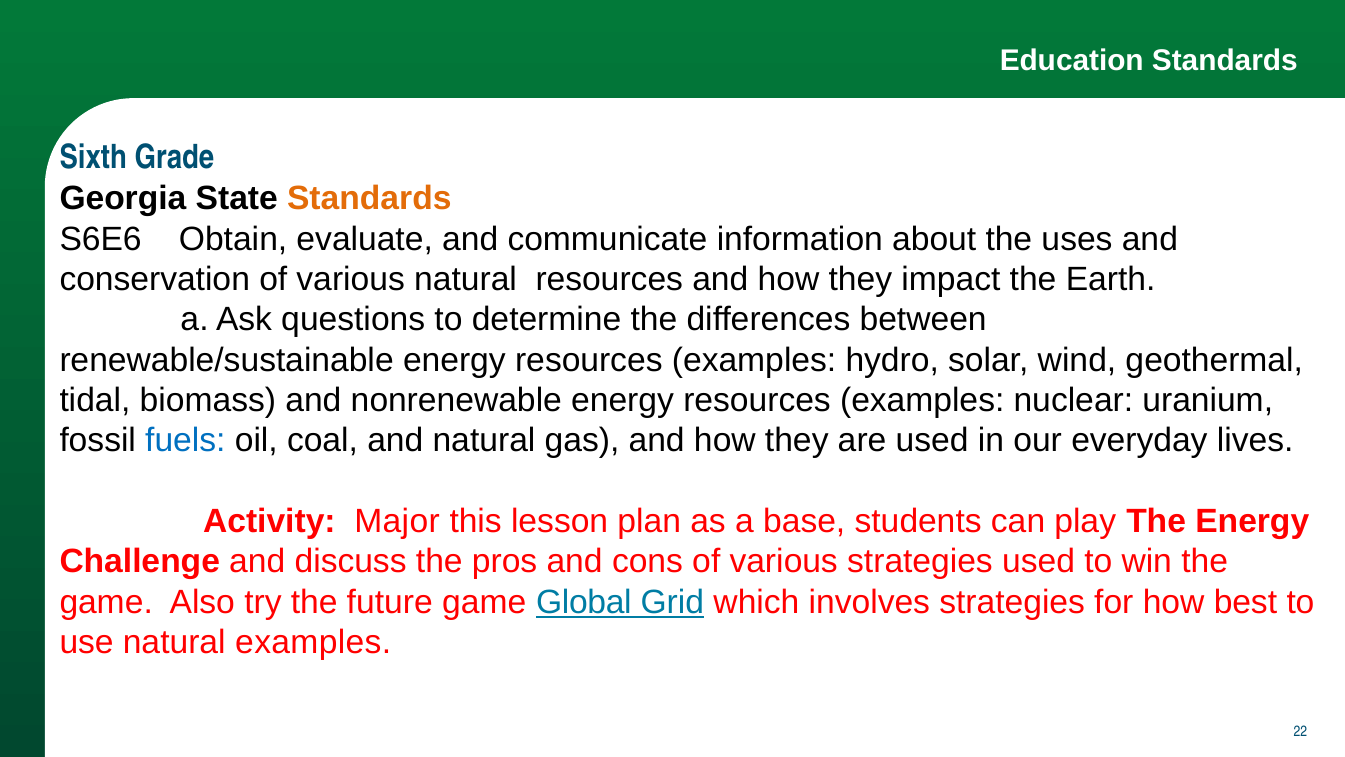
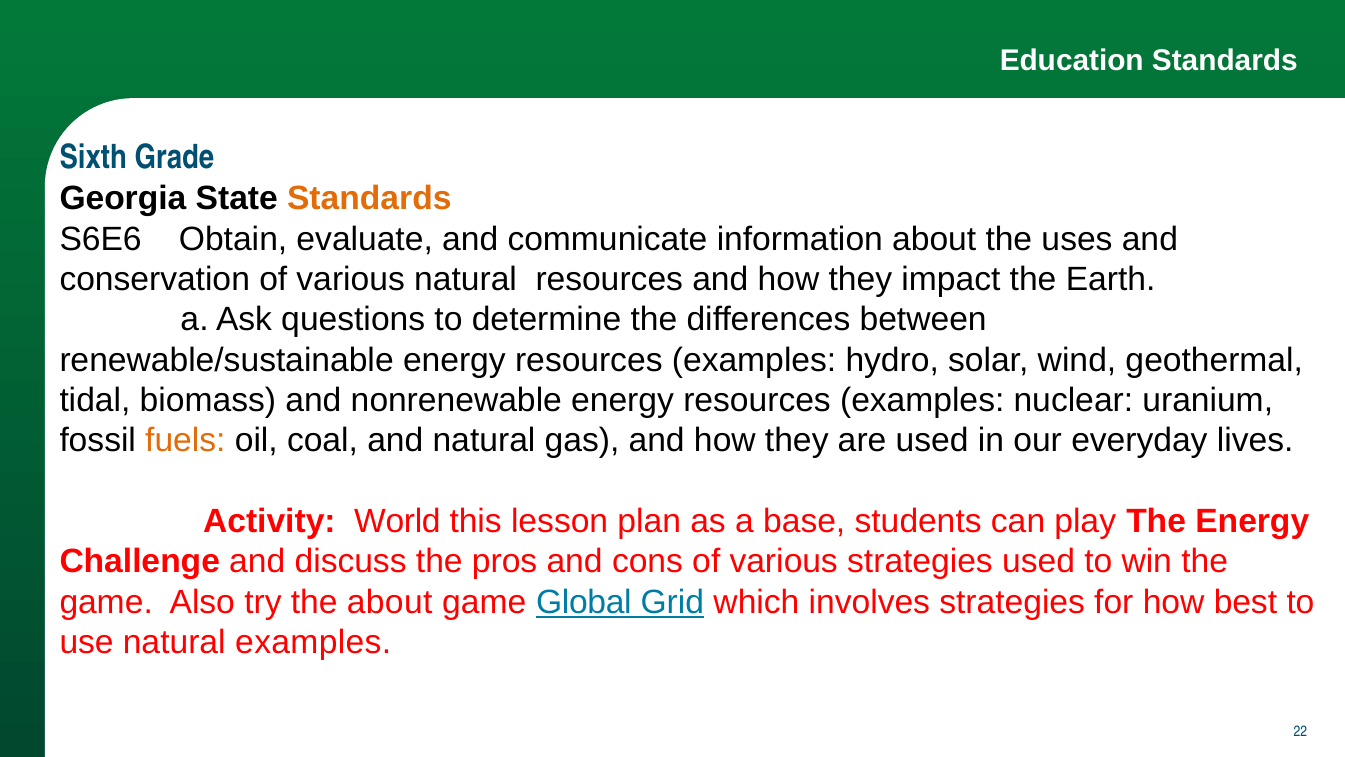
fuels colour: blue -> orange
Major: Major -> World
the future: future -> about
